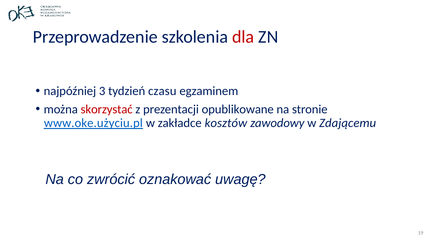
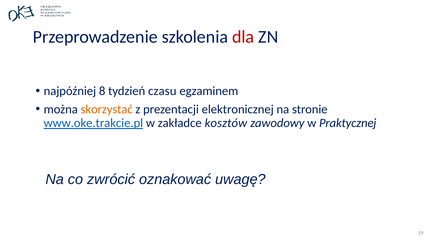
3: 3 -> 8
skorzystać colour: red -> orange
opublikowane: opublikowane -> elektronicznej
www.oke.użyciu.pl: www.oke.użyciu.pl -> www.oke.trakcie.pl
Zdającemu: Zdającemu -> Praktycznej
